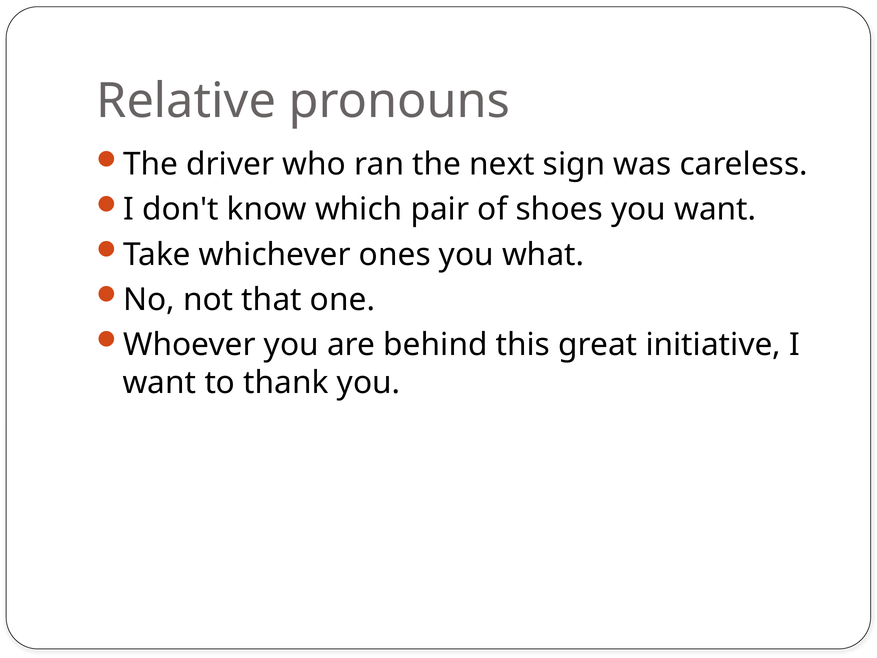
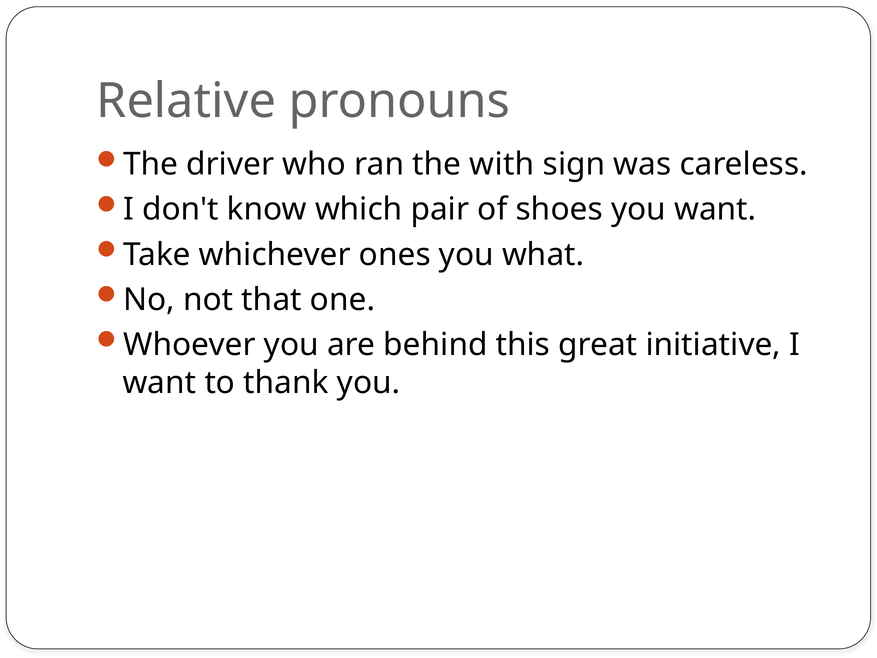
next: next -> with
